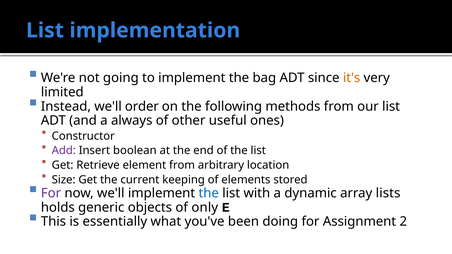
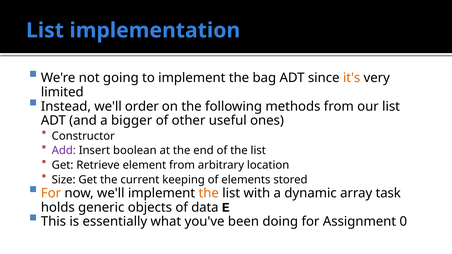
always: always -> bigger
For at (51, 193) colour: purple -> orange
the at (209, 193) colour: blue -> orange
lists: lists -> task
only: only -> data
2: 2 -> 0
